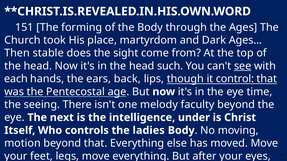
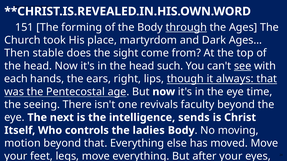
through underline: none -> present
back: back -> right
control: control -> always
melody: melody -> revivals
under: under -> sends
